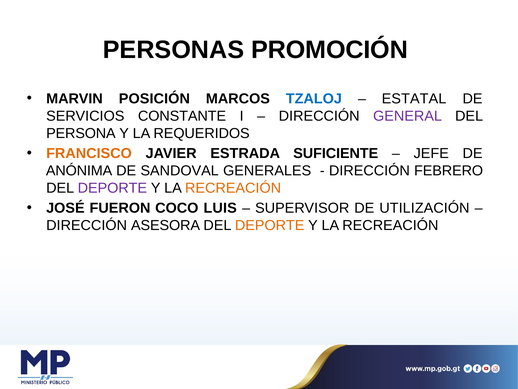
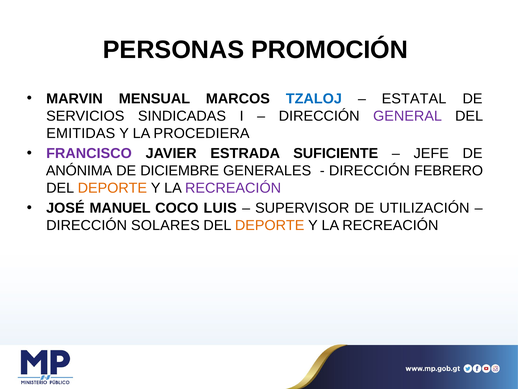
POSICIÓN: POSICIÓN -> MENSUAL
CONSTANTE: CONSTANTE -> SINDICADAS
PERSONA: PERSONA -> EMITIDAS
REQUERIDOS: REQUERIDOS -> PROCEDIERA
FRANCISCO colour: orange -> purple
SANDOVAL: SANDOVAL -> DICIEMBRE
DEPORTE at (112, 188) colour: purple -> orange
RECREACIÓN at (233, 188) colour: orange -> purple
FUERON: FUERON -> MANUEL
ASESORA: ASESORA -> SOLARES
